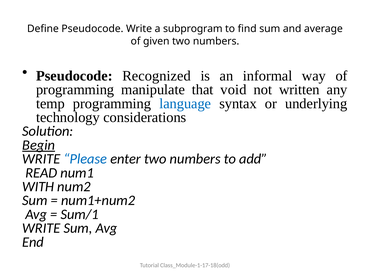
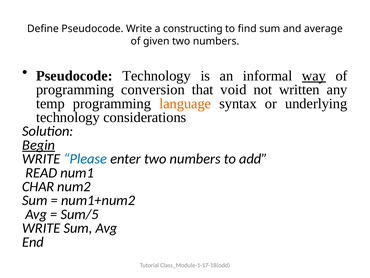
subprogram: subprogram -> constructing
Pseudocode Recognized: Recognized -> Technology
way underline: none -> present
manipulate: manipulate -> conversion
language colour: blue -> orange
WITH: WITH -> CHAR
Sum/1: Sum/1 -> Sum/5
